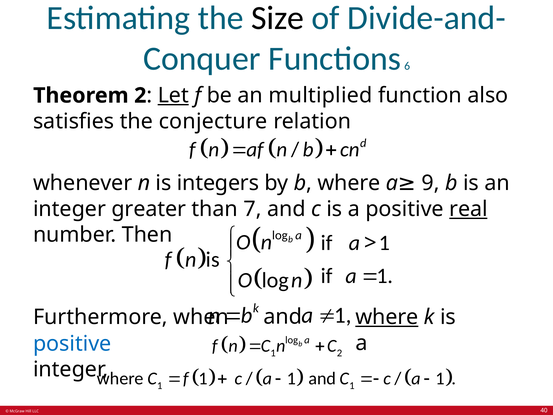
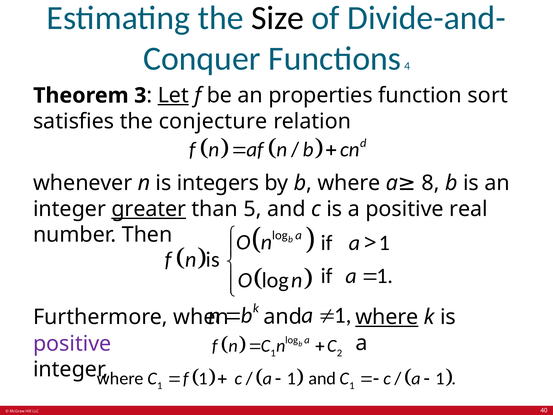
6: 6 -> 4
Theorem 2: 2 -> 3
multiplied: multiplied -> properties
also: also -> sort
9: 9 -> 8
greater underline: none -> present
7: 7 -> 5
real underline: present -> none
positive at (72, 343) colour: blue -> purple
